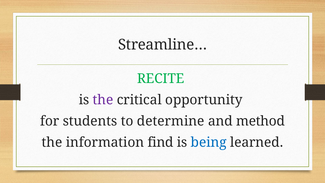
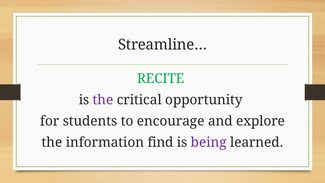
determine: determine -> encourage
method: method -> explore
being colour: blue -> purple
